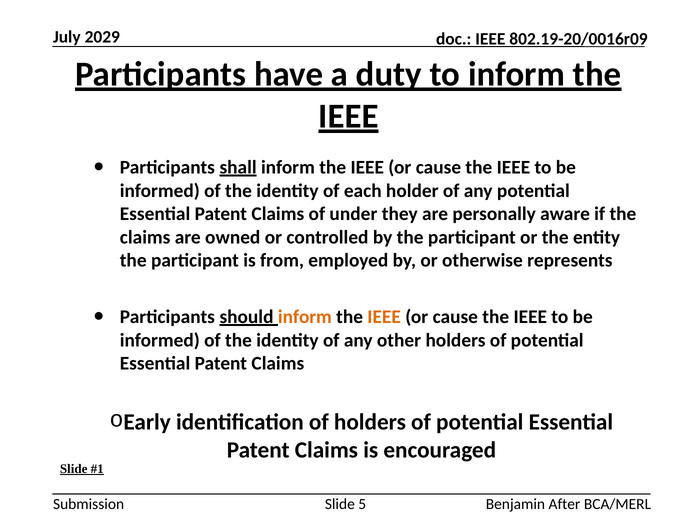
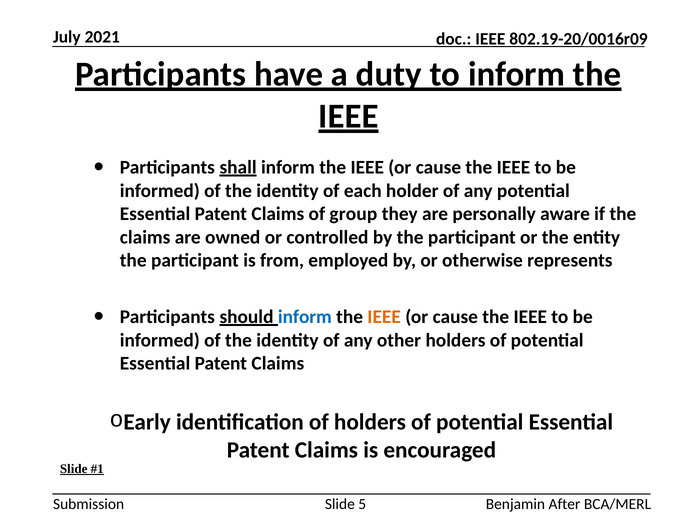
2029: 2029 -> 2021
under: under -> group
inform at (305, 317) colour: orange -> blue
